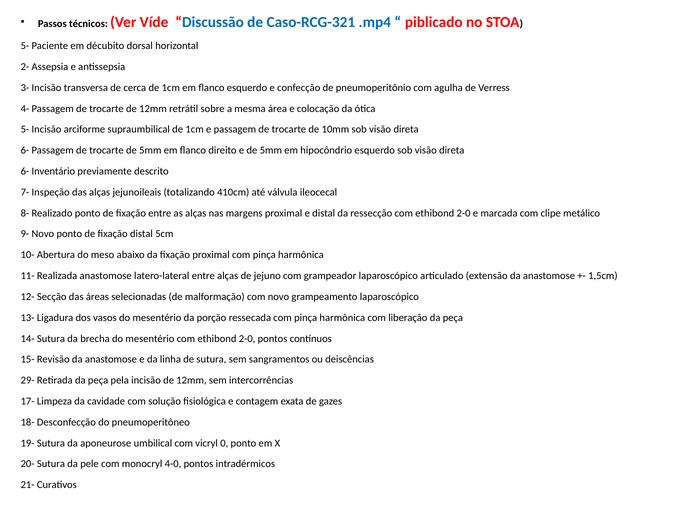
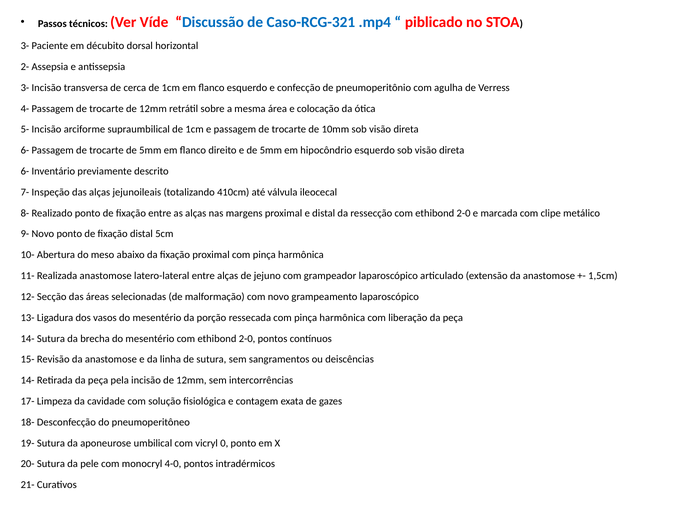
5- at (25, 46): 5- -> 3-
29- at (28, 381): 29- -> 14-
